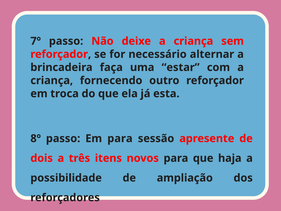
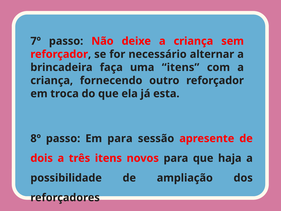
uma estar: estar -> itens
